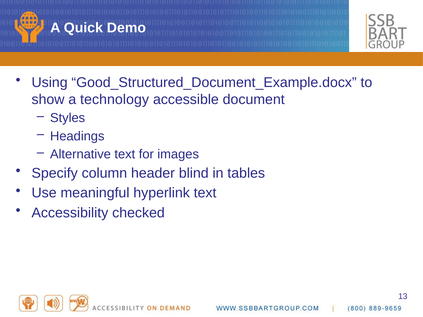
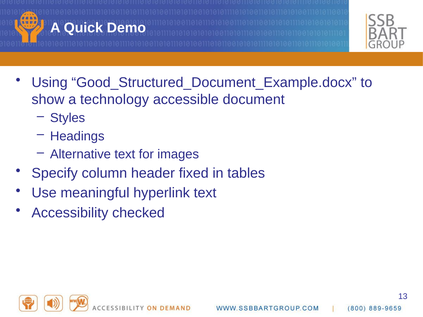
blind: blind -> fixed
